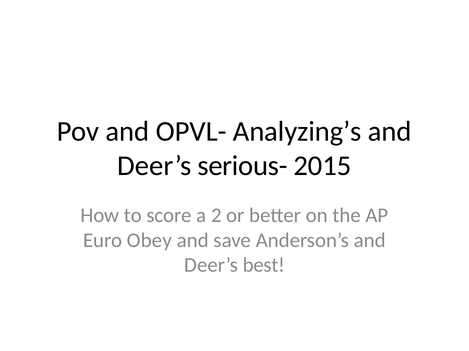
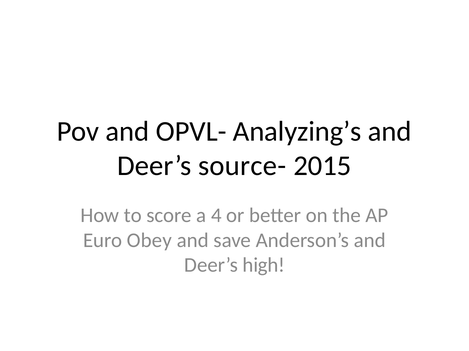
serious-: serious- -> source-
2: 2 -> 4
best: best -> high
